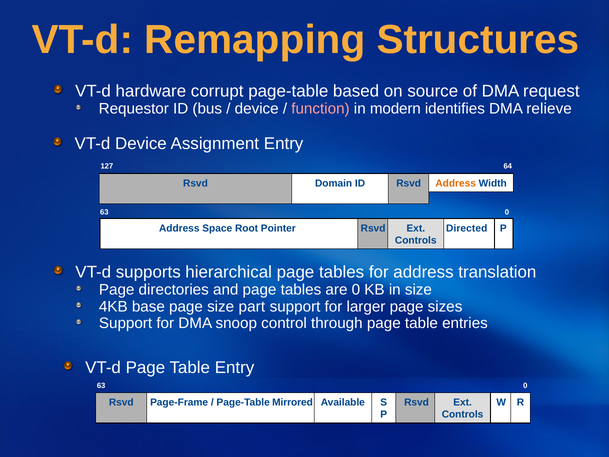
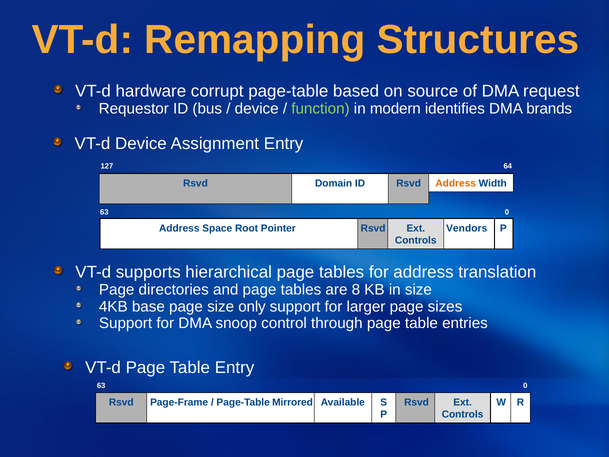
function colour: pink -> light green
relieve: relieve -> brands
Directed: Directed -> Vendors
are 0: 0 -> 8
part: part -> only
